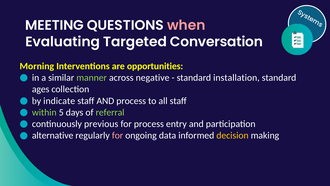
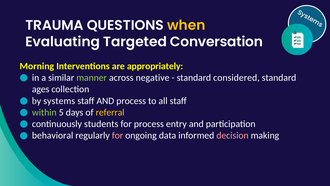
MEETING: MEETING -> TRAUMA
when colour: pink -> yellow
opportunities: opportunities -> appropriately
installation: installation -> considered
indicate: indicate -> systems
referral colour: light green -> yellow
previous: previous -> students
alternative: alternative -> behavioral
decision colour: yellow -> pink
